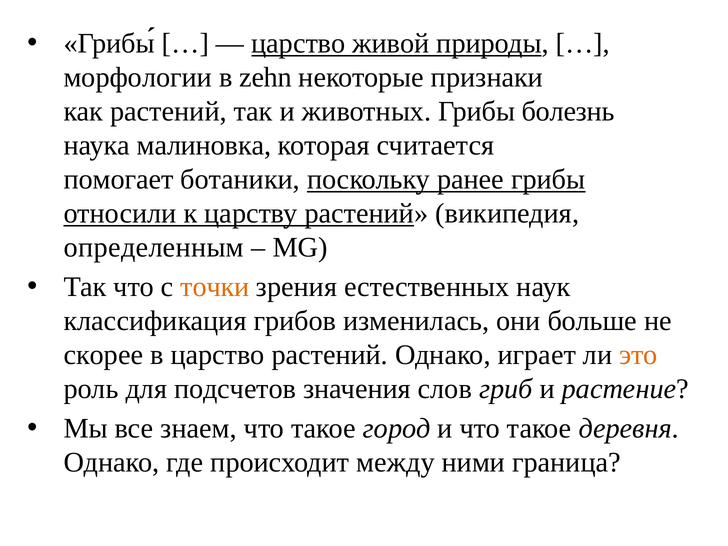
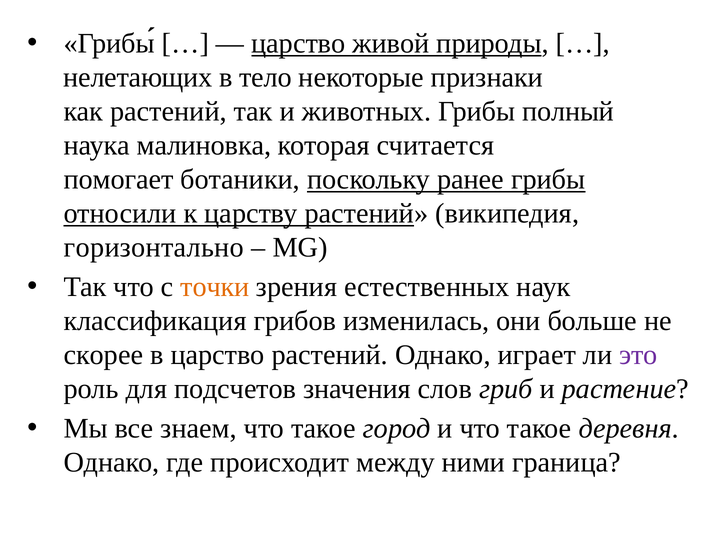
морфологии: морфологии -> нелетающих
zehn: zehn -> тело
болезнь: болезнь -> полный
определенным: определенным -> горизонтально
это colour: orange -> purple
